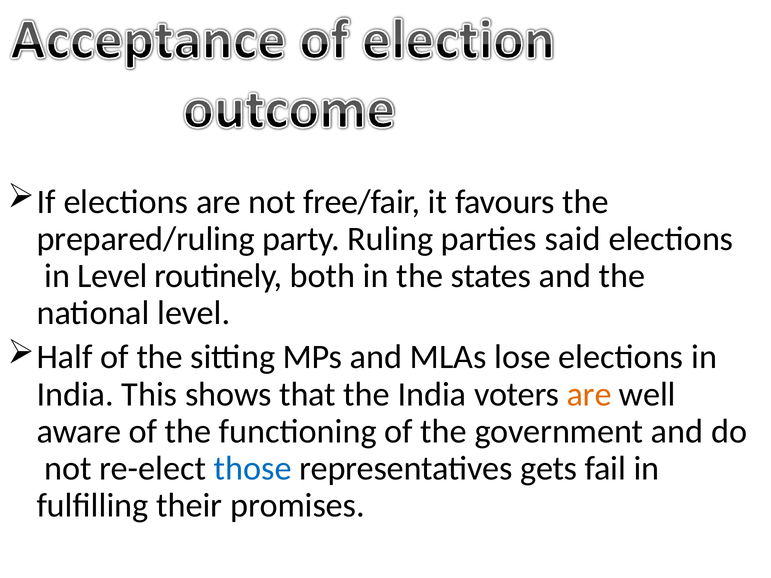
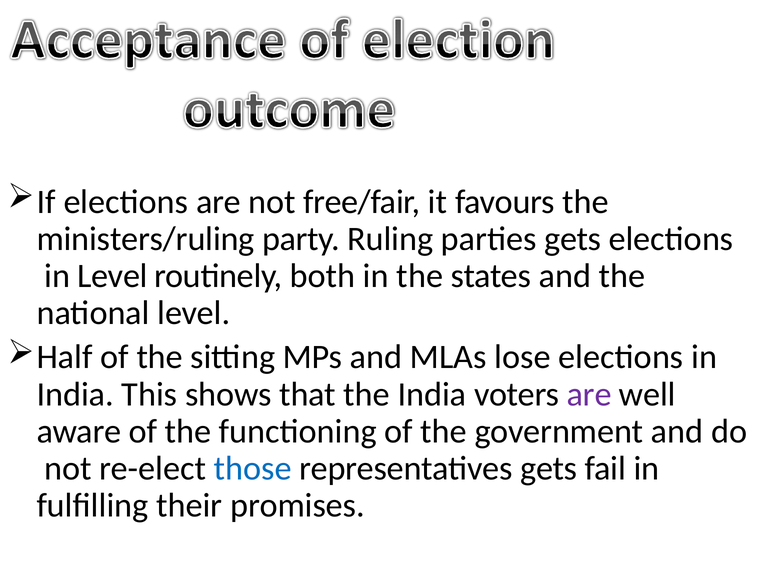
prepared/ruling: prepared/ruling -> ministers/ruling
parties said: said -> gets
are at (589, 394) colour: orange -> purple
